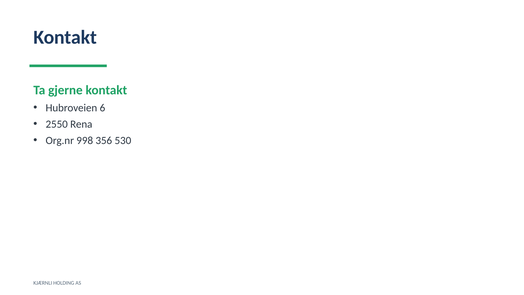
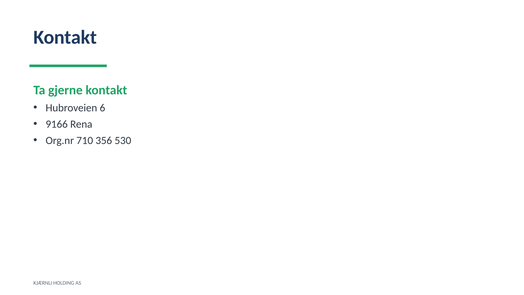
2550: 2550 -> 9166
998: 998 -> 710
